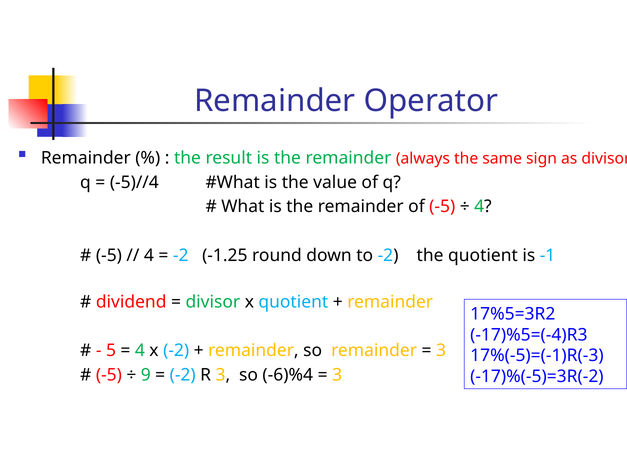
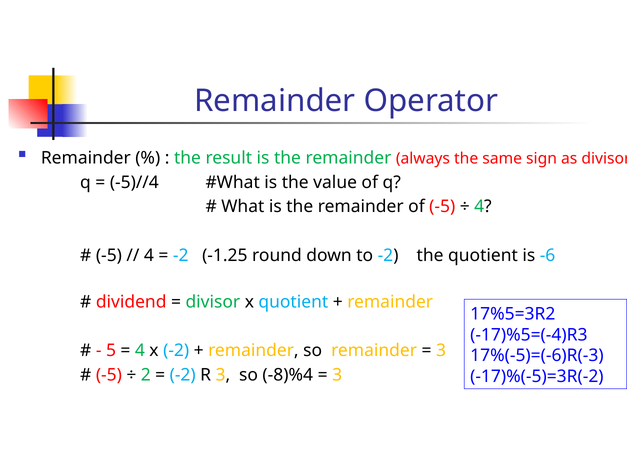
-1: -1 -> -6
17%(-5)=(-1)R(-3: 17%(-5)=(-1)R(-3 -> 17%(-5)=(-6)R(-3
9: 9 -> 2
-6)%4: -6)%4 -> -8)%4
